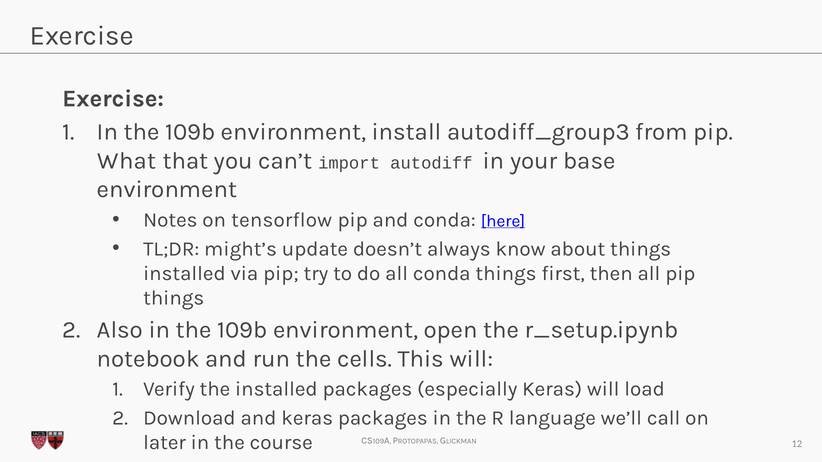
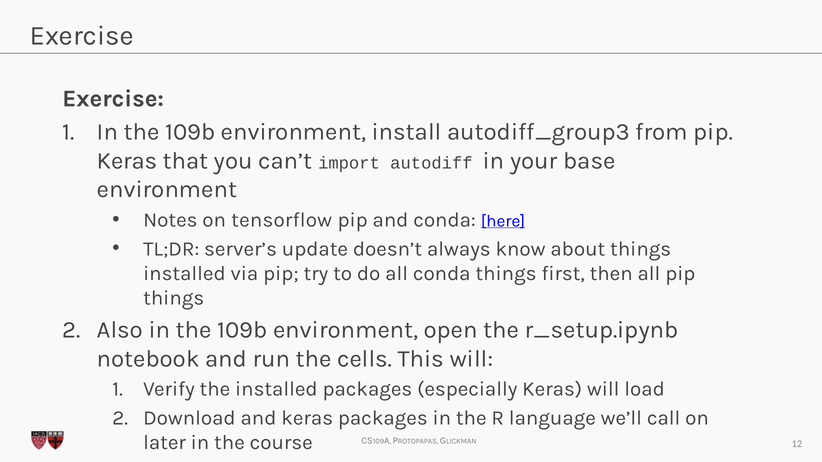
What at (127, 161): What -> Keras
might’s: might’s -> server’s
